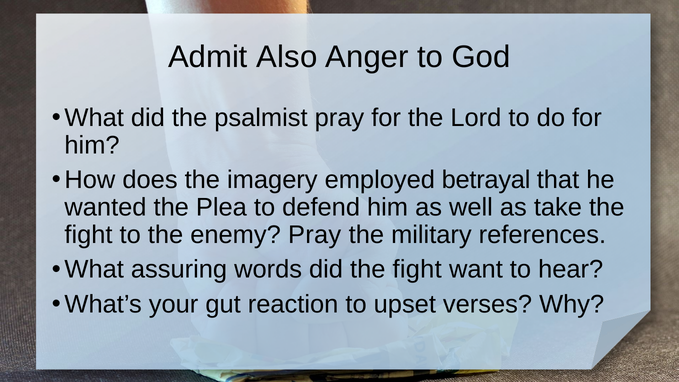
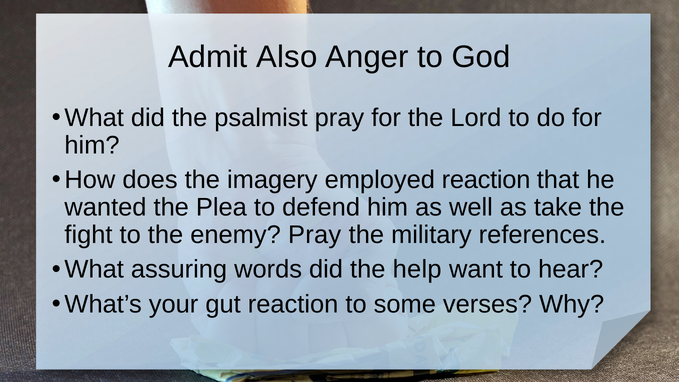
employed betrayal: betrayal -> reaction
did the fight: fight -> help
upset: upset -> some
